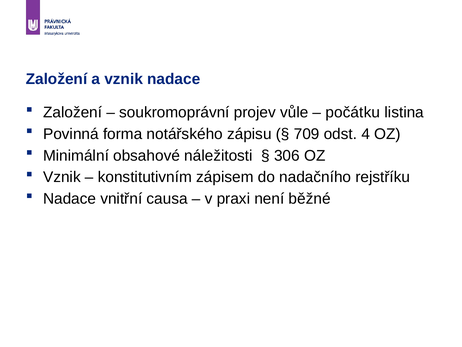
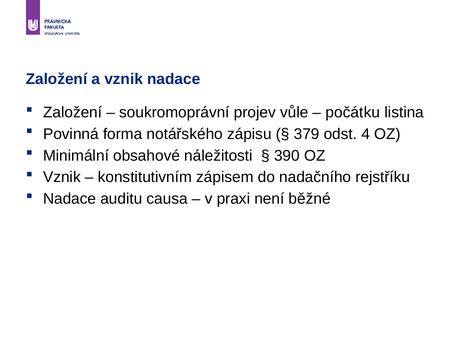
709: 709 -> 379
306: 306 -> 390
vnitřní: vnitřní -> auditu
